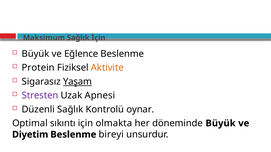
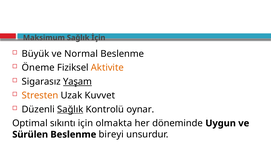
Eğlence: Eğlence -> Normal
Protein: Protein -> Öneme
Stresten colour: purple -> orange
Apnesi: Apnesi -> Kuvvet
Sağlık at (70, 110) underline: none -> present
döneminde Büyük: Büyük -> Uygun
Diyetim: Diyetim -> Sürülen
